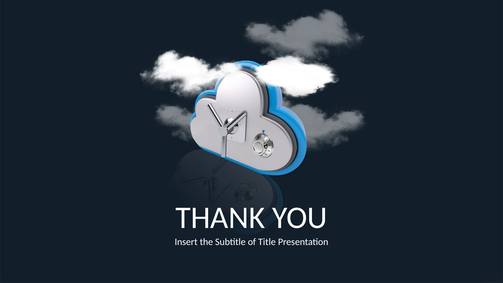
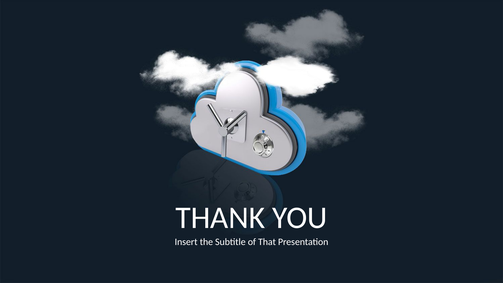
Title: Title -> That
